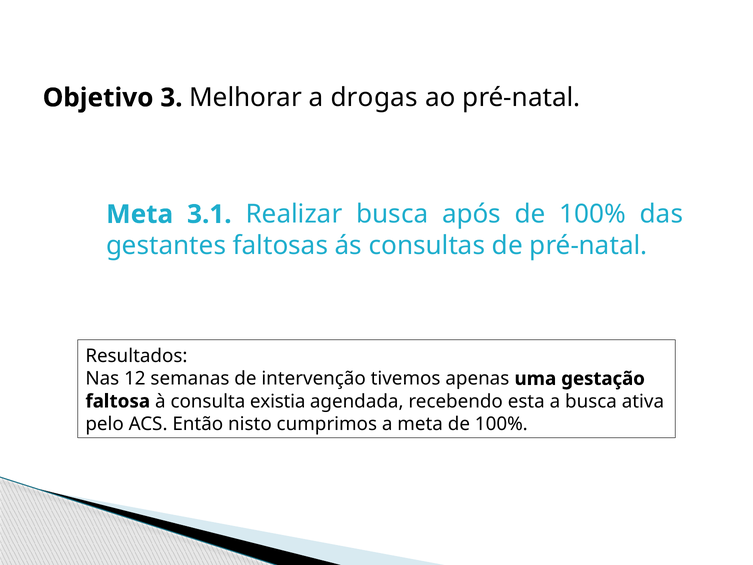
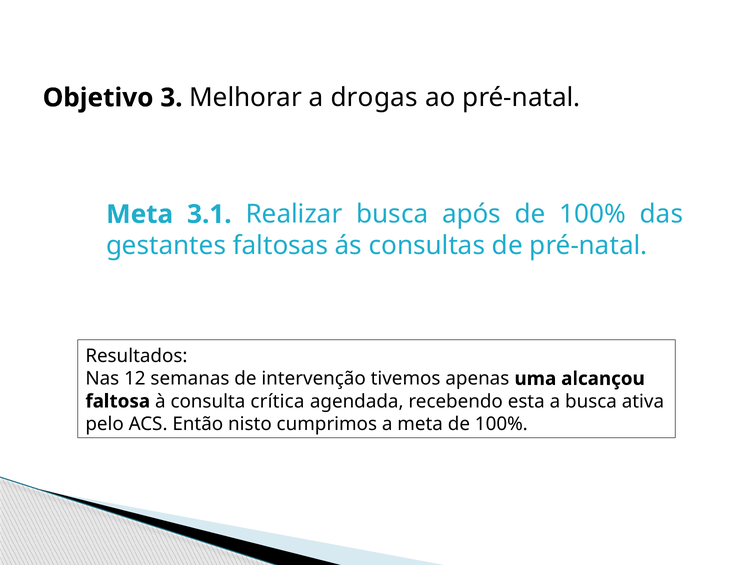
gestação: gestação -> alcançou
existia: existia -> crítica
